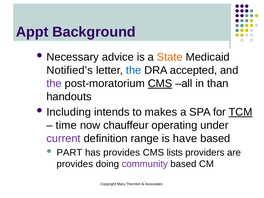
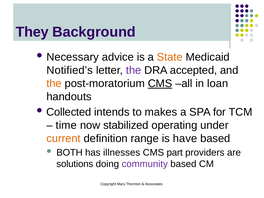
Appt: Appt -> They
the at (134, 70) colour: blue -> purple
the at (54, 83) colour: purple -> orange
than: than -> loan
Including: Including -> Collected
TCM underline: present -> none
chauffeur: chauffeur -> stabilized
current colour: purple -> orange
PART: PART -> BOTH
has provides: provides -> illnesses
lists: lists -> part
provides at (75, 164): provides -> solutions
